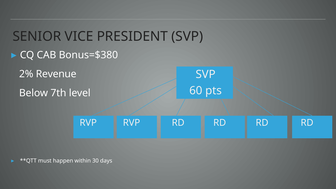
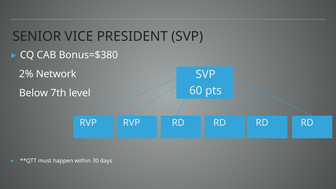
Revenue: Revenue -> Network
